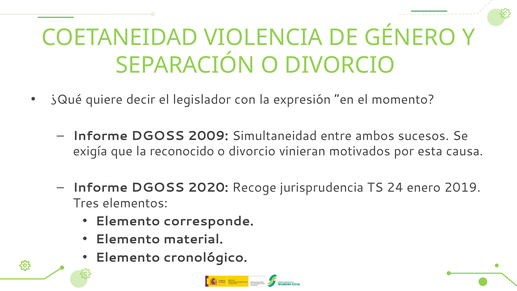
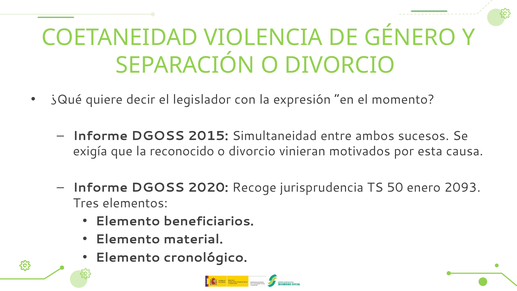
2009: 2009 -> 2015
24: 24 -> 50
2019: 2019 -> 2093
corresponde: corresponde -> beneficiarios
